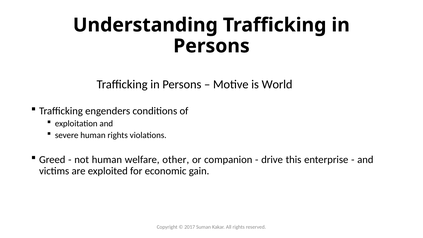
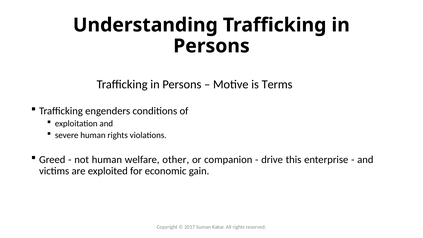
World: World -> Terms
